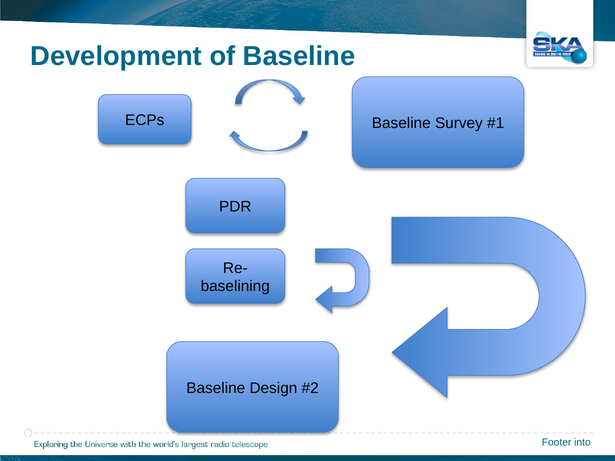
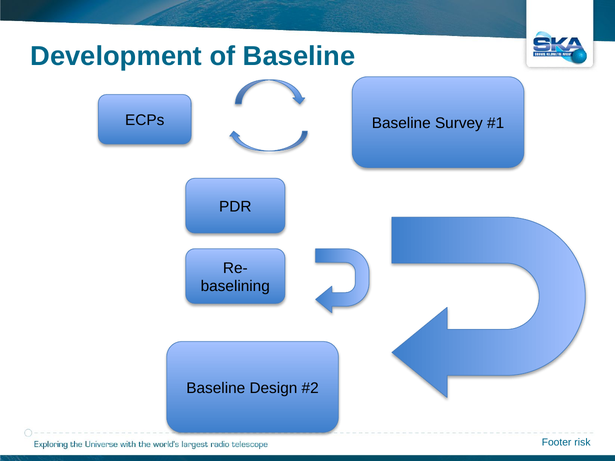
into: into -> risk
